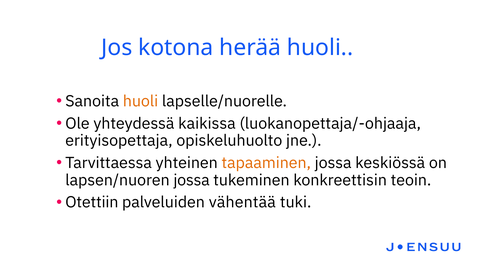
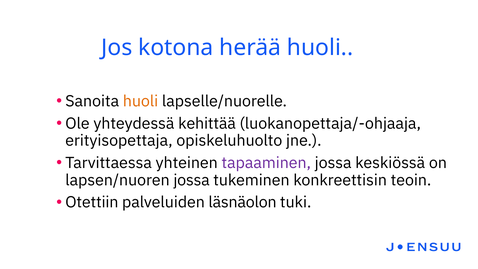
kaikissa: kaikissa -> kehittää
tapaaminen colour: orange -> purple
vähentää: vähentää -> läsnäolon
